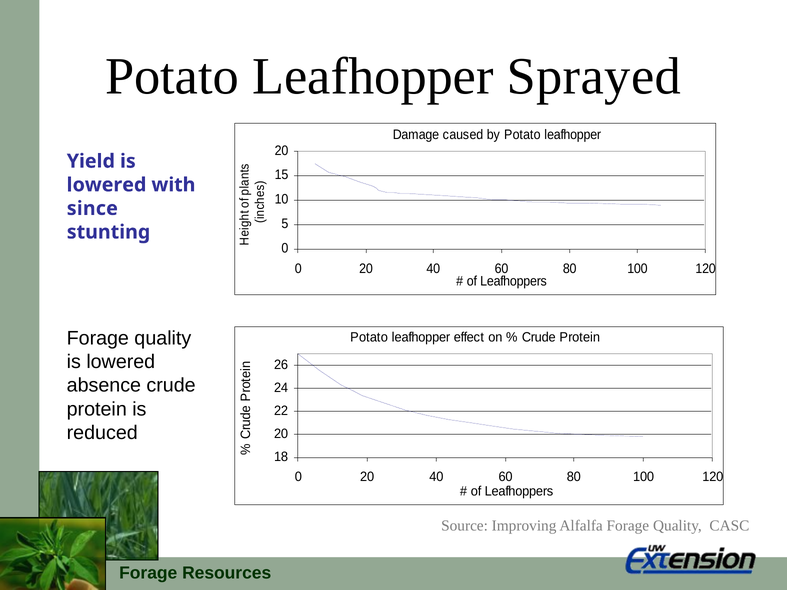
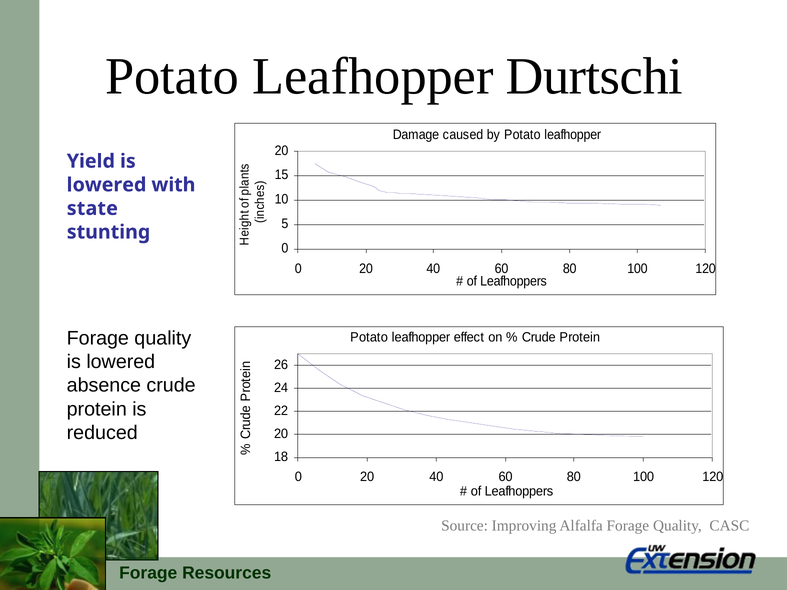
Sprayed: Sprayed -> Durtschi
since: since -> state
